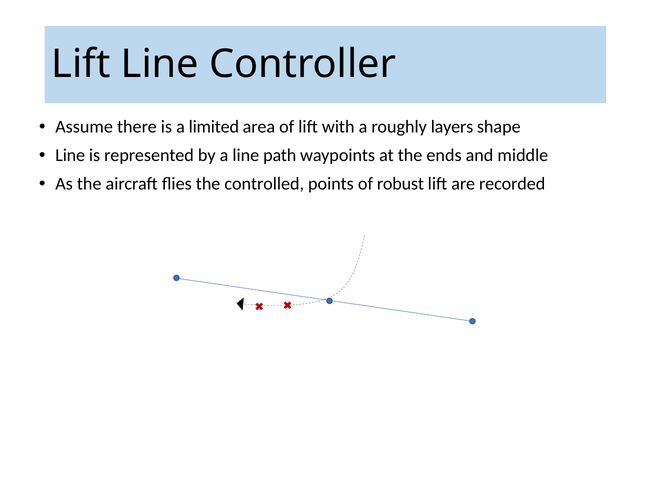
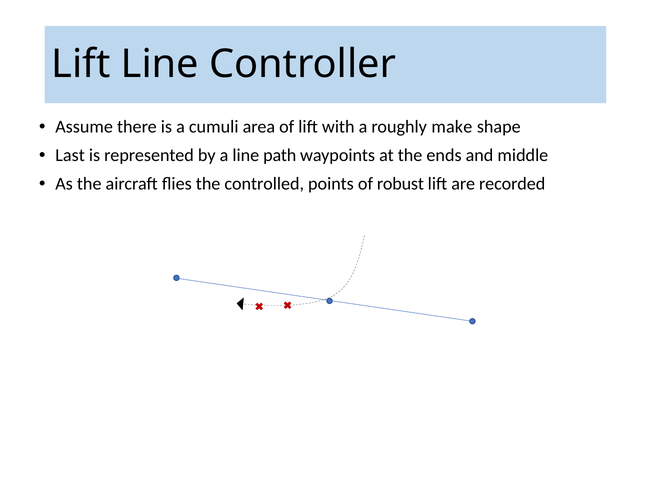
limited: limited -> cumuli
layers: layers -> make
Line at (70, 155): Line -> Last
